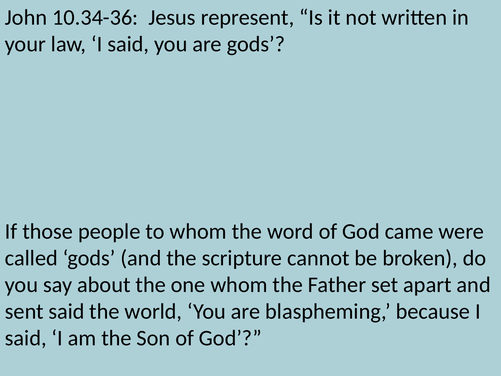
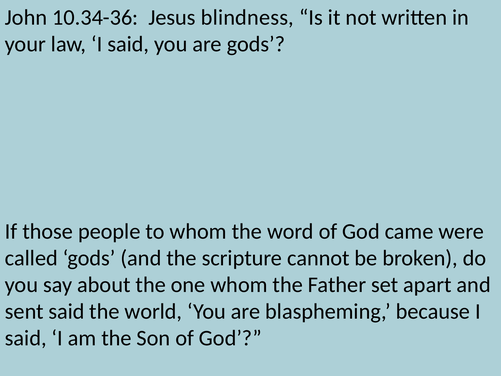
represent: represent -> blindness
